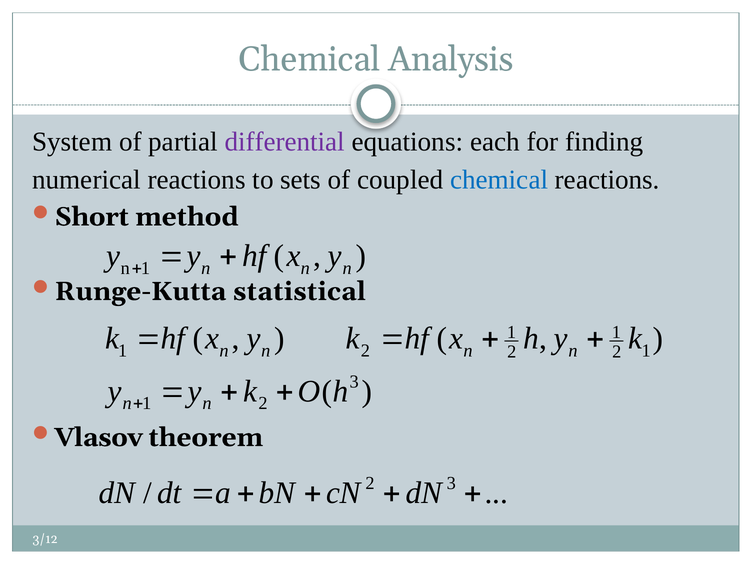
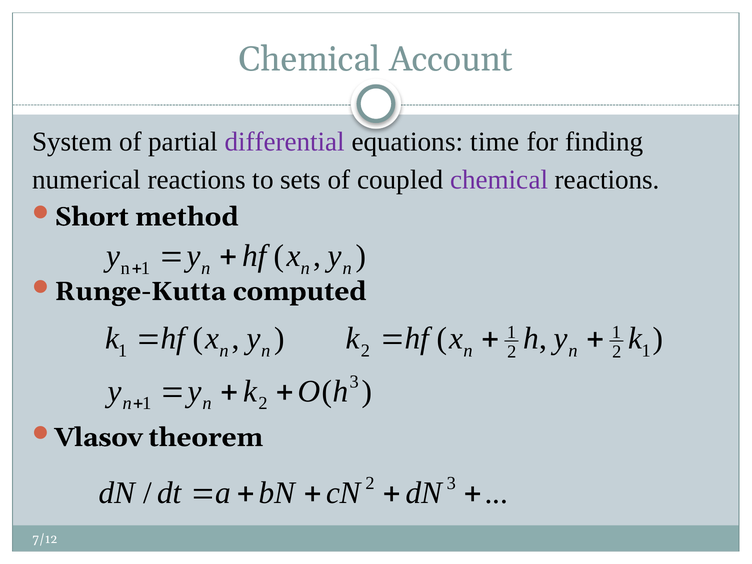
Analysis: Analysis -> Account
each: each -> time
chemical at (499, 180) colour: blue -> purple
statistical: statistical -> computed
3/12: 3/12 -> 7/12
